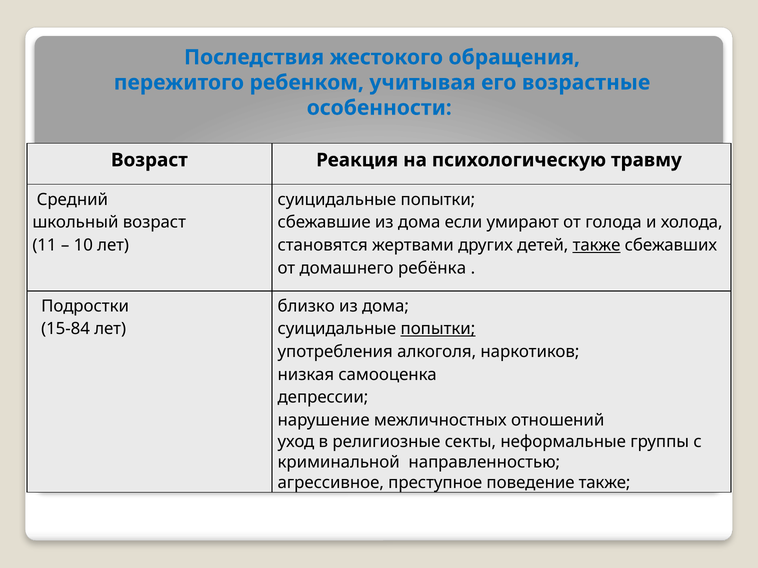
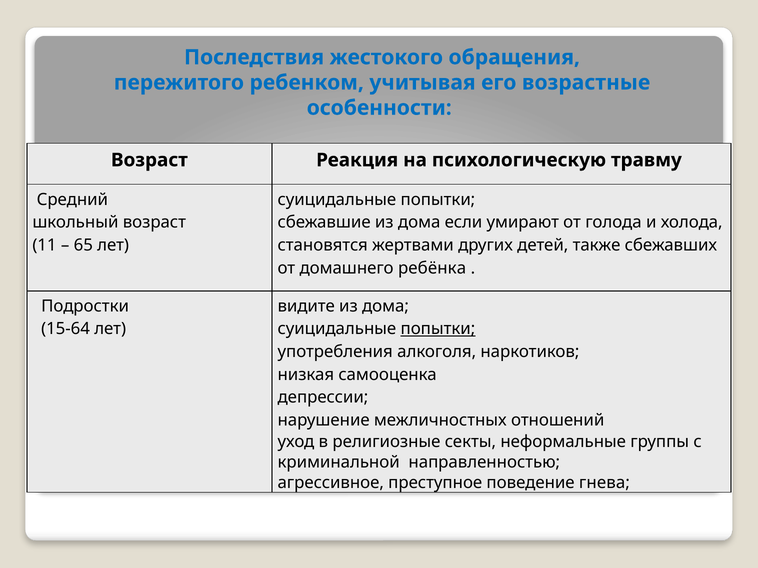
10: 10 -> 65
также at (597, 245) underline: present -> none
близко: близко -> видите
15-84: 15-84 -> 15-64
поведение также: также -> гнева
